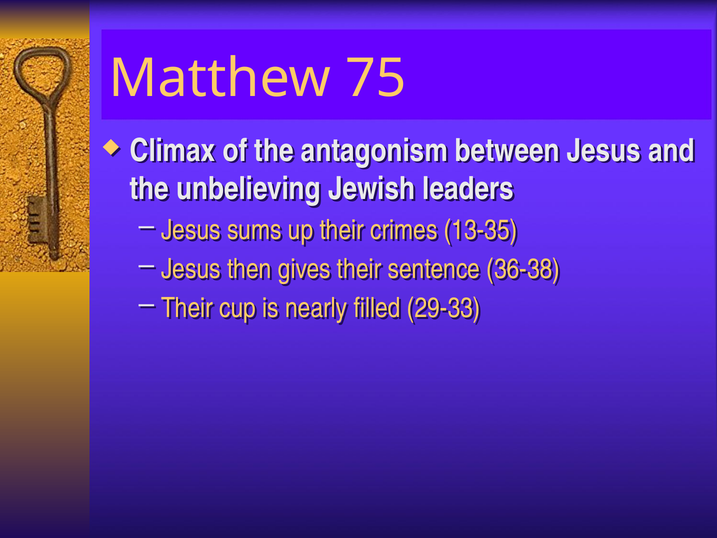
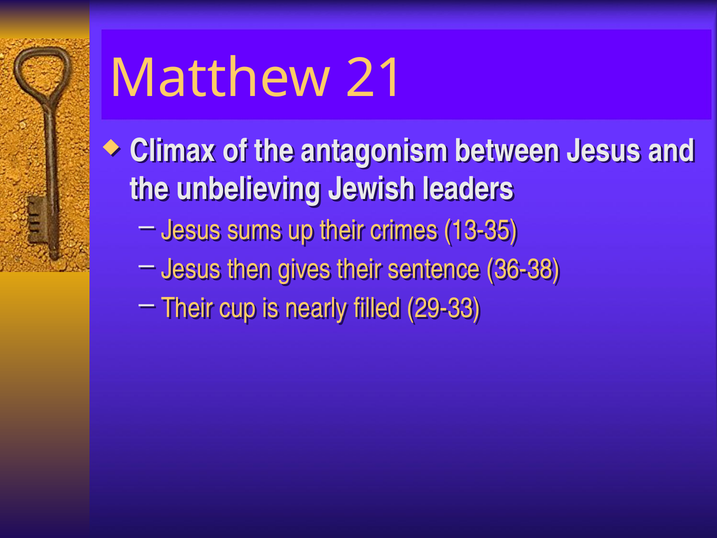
75: 75 -> 21
